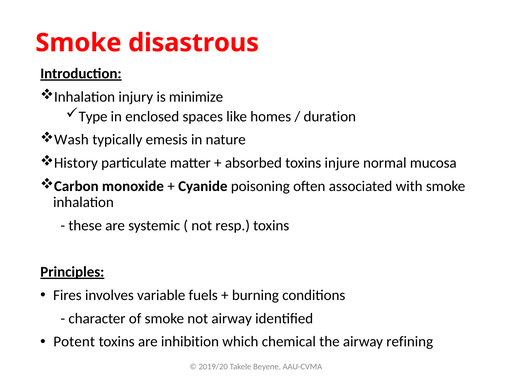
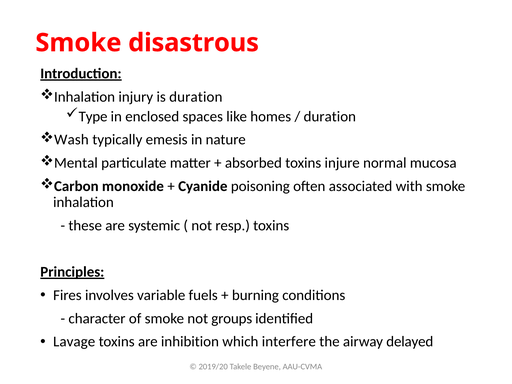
is minimize: minimize -> duration
History: History -> Mental
not airway: airway -> groups
Potent: Potent -> Lavage
chemical: chemical -> interfere
refining: refining -> delayed
